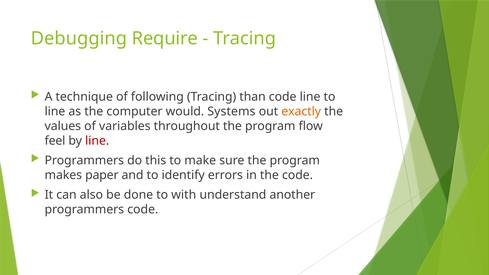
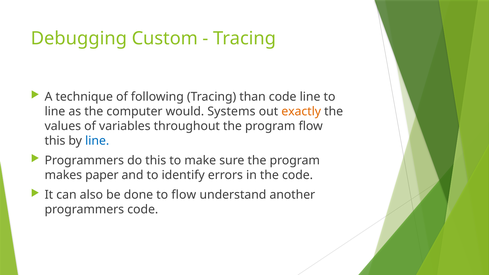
Require: Require -> Custom
feel at (55, 141): feel -> this
line at (97, 141) colour: red -> blue
to with: with -> flow
